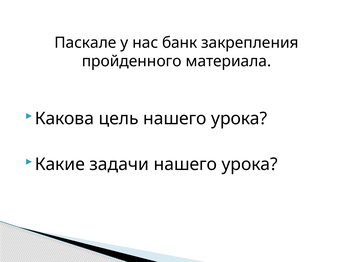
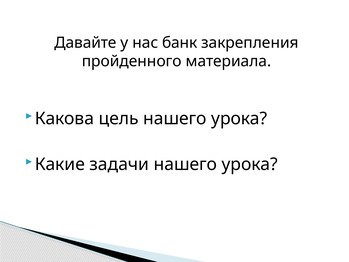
Паскале: Паскале -> Давайте
